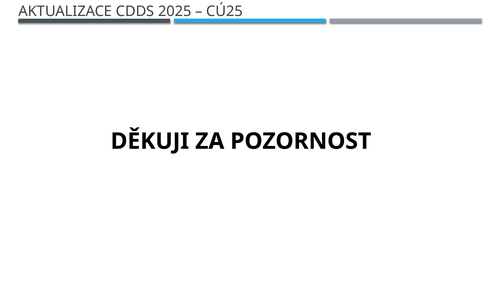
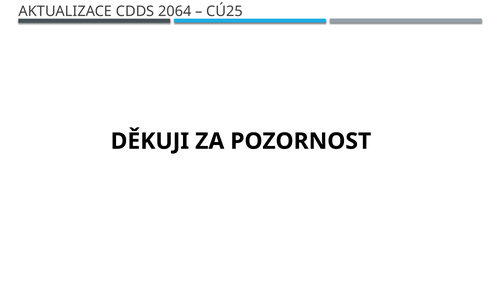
2025: 2025 -> 2064
